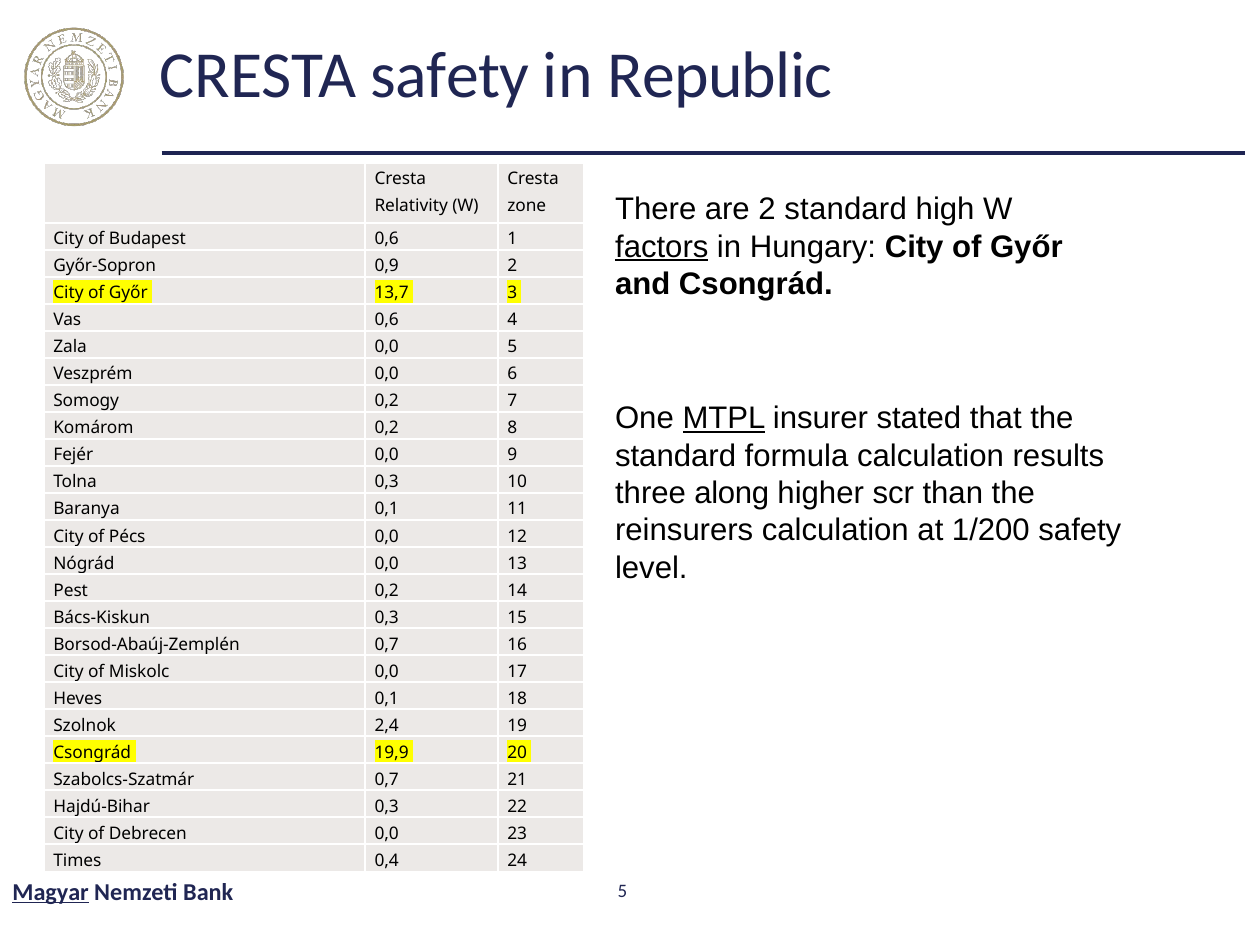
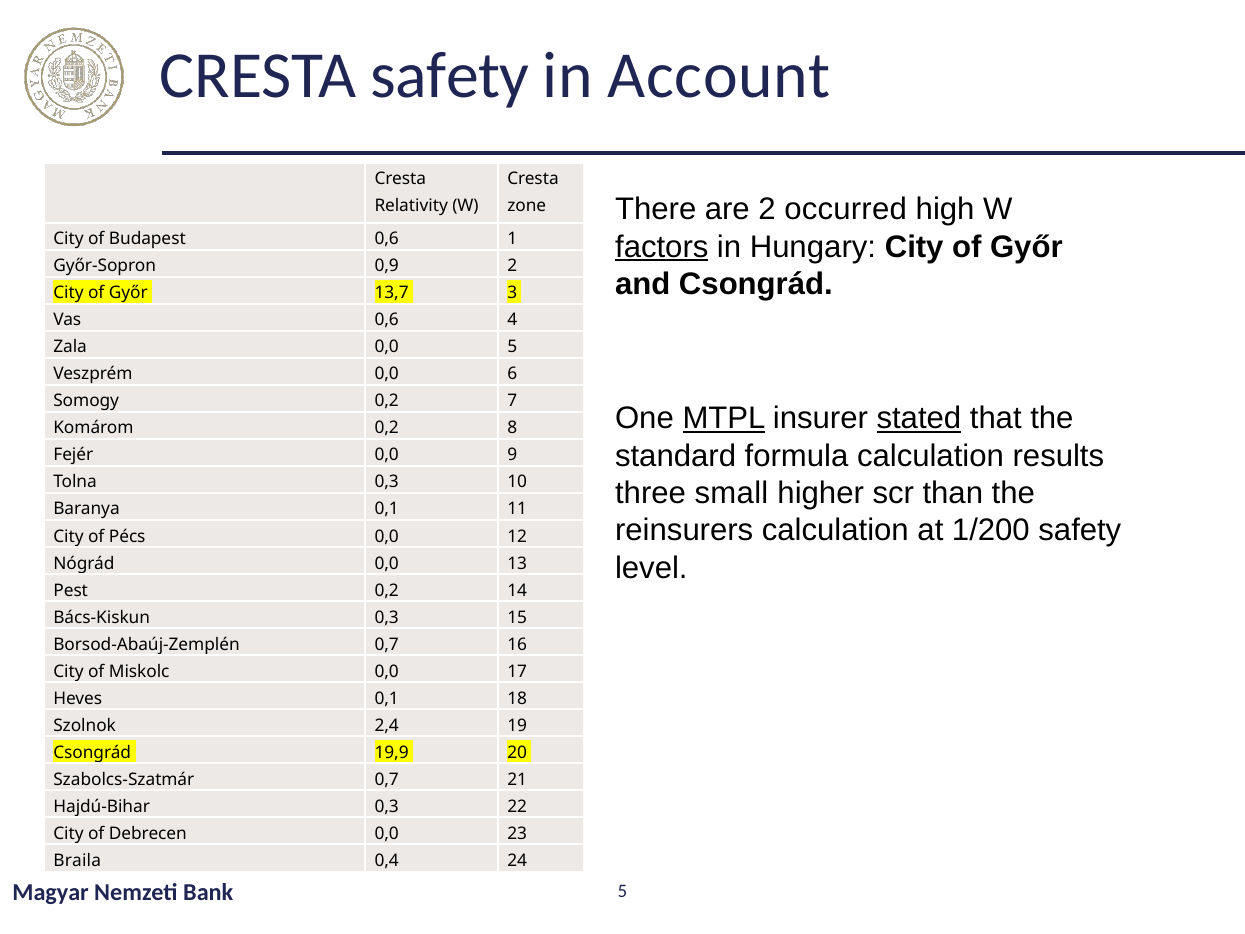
Republic: Republic -> Account
2 standard: standard -> occurred
stated underline: none -> present
along: along -> small
Times: Times -> Braila
Magyar underline: present -> none
